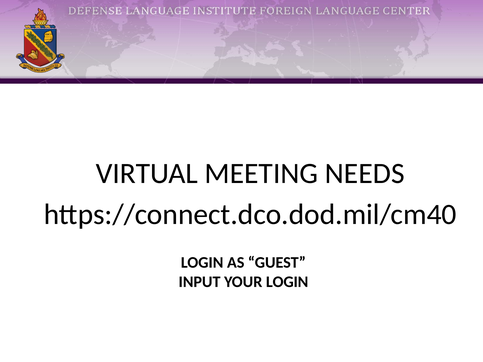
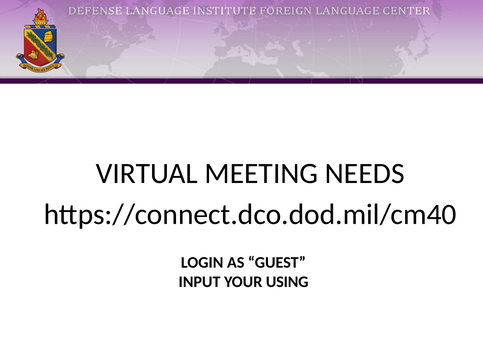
YOUR LOGIN: LOGIN -> USING
